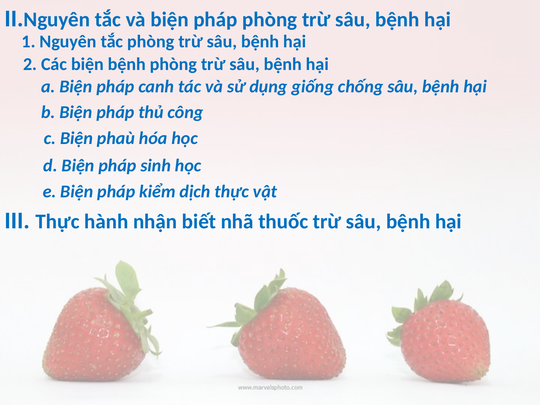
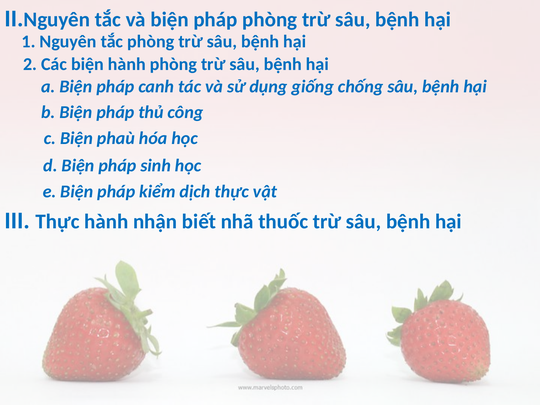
biện bệnh: bệnh -> hành
